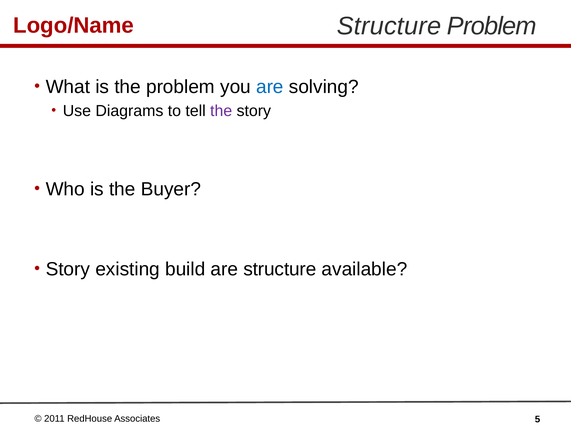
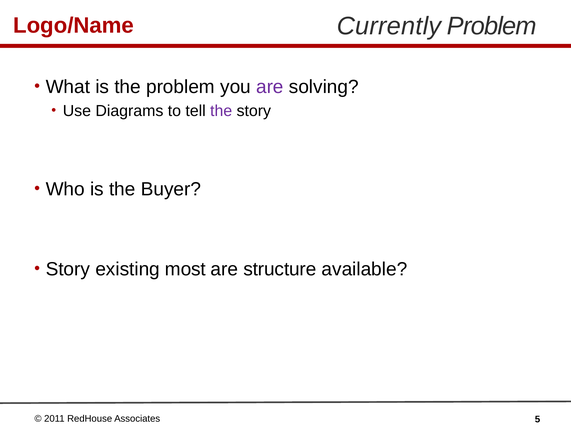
Structure at (389, 26): Structure -> Currently
are at (270, 87) colour: blue -> purple
build: build -> most
